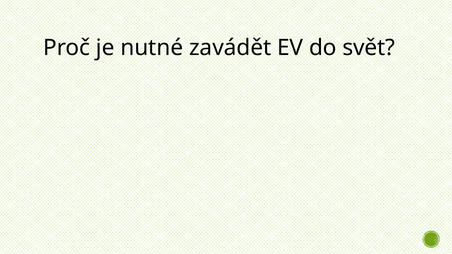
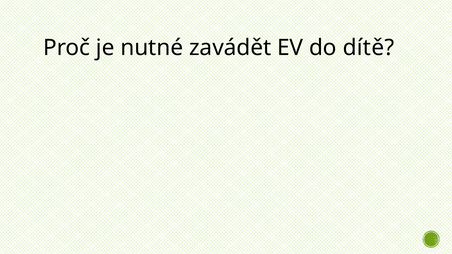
svět: svět -> dítě
